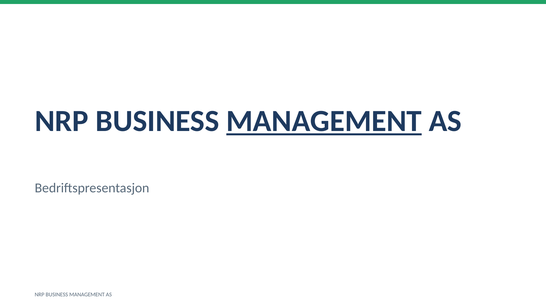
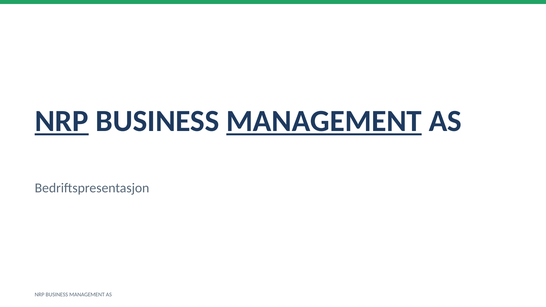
NRP at (62, 121) underline: none -> present
